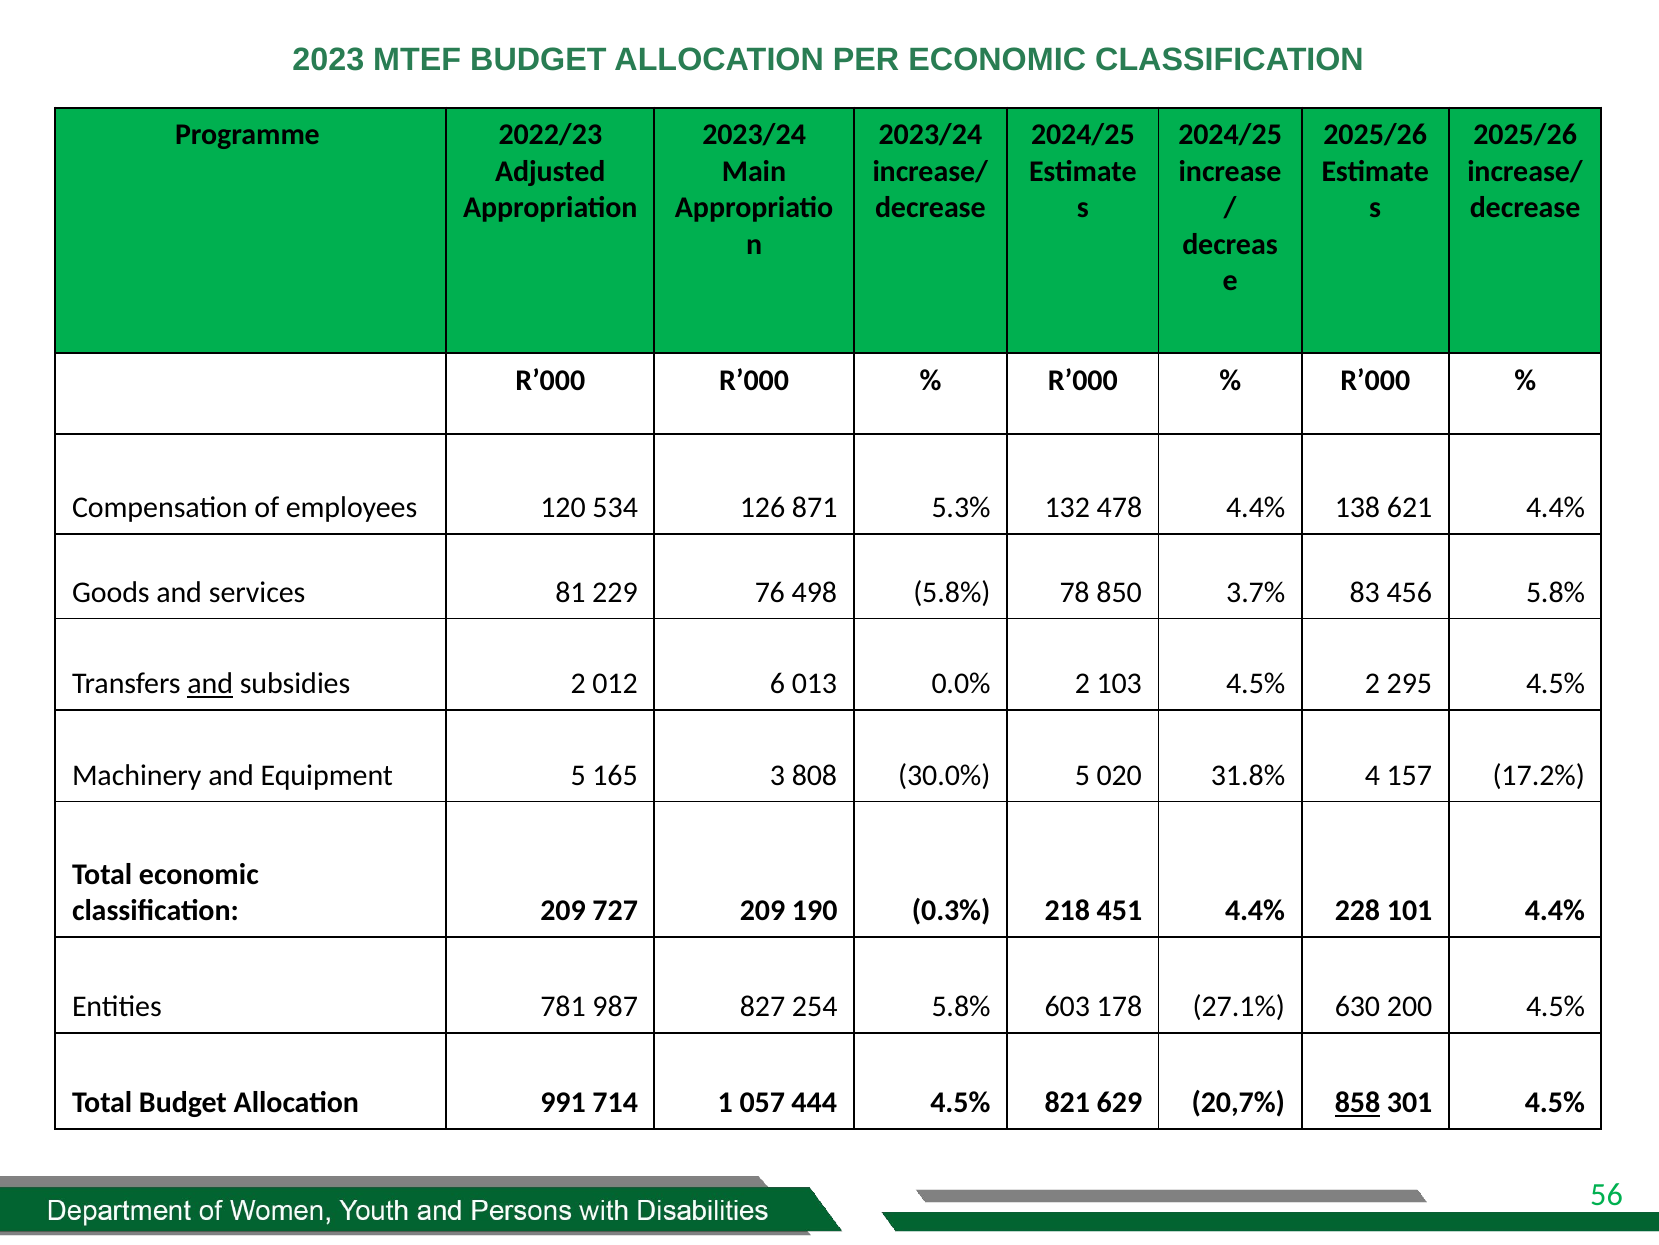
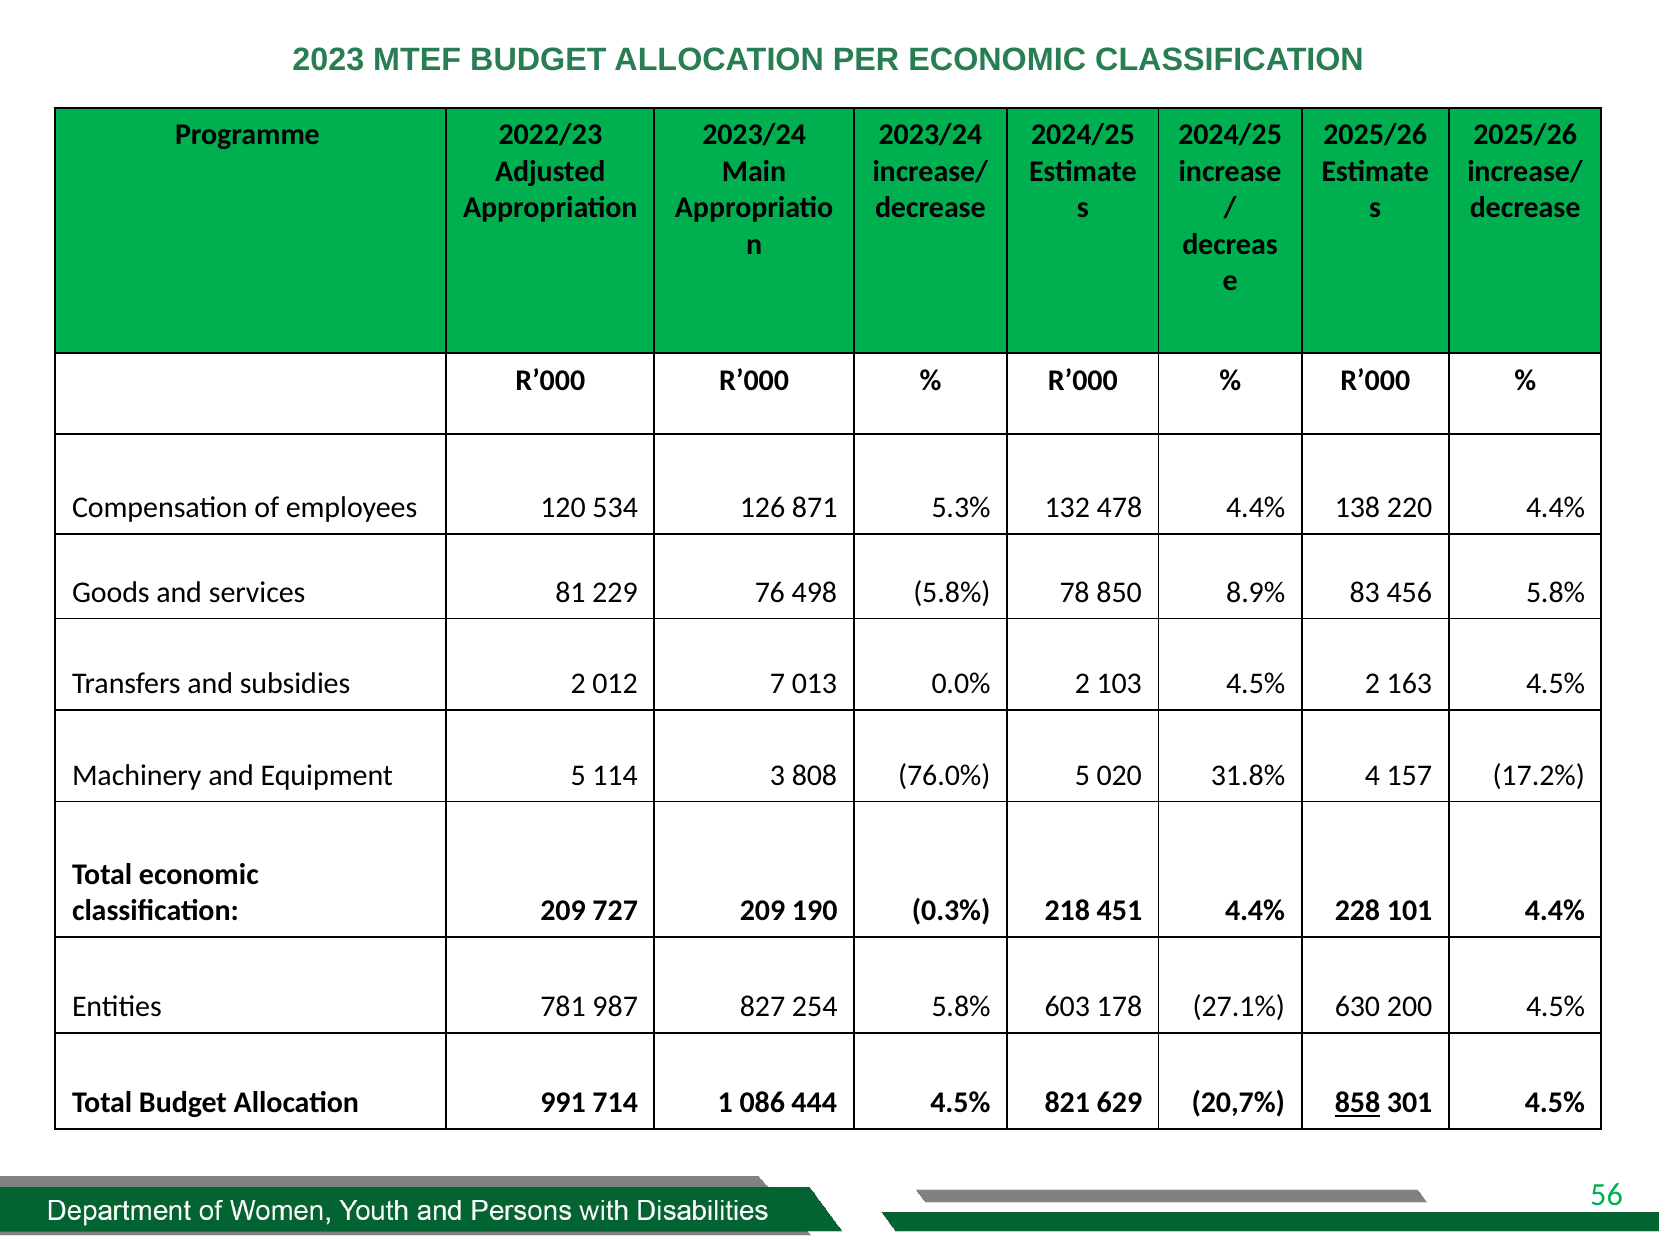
621: 621 -> 220
3.7%: 3.7% -> 8.9%
and at (210, 683) underline: present -> none
6: 6 -> 7
295: 295 -> 163
165: 165 -> 114
30.0%: 30.0% -> 76.0%
057: 057 -> 086
